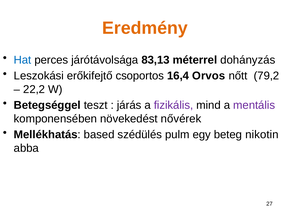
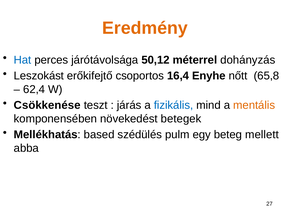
83,13: 83,13 -> 50,12
Leszokási: Leszokási -> Leszokást
Orvos: Orvos -> Enyhe
79,2: 79,2 -> 65,8
22,2: 22,2 -> 62,4
Betegséggel: Betegséggel -> Csökkenése
fizikális colour: purple -> blue
mentális colour: purple -> orange
nővérek: nővérek -> betegek
nikotin: nikotin -> mellett
